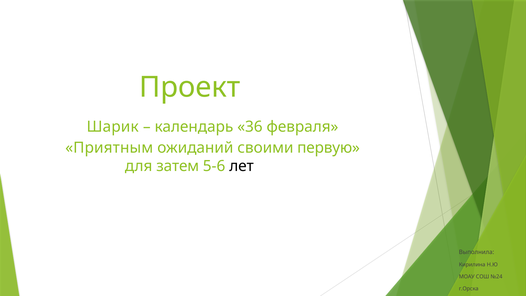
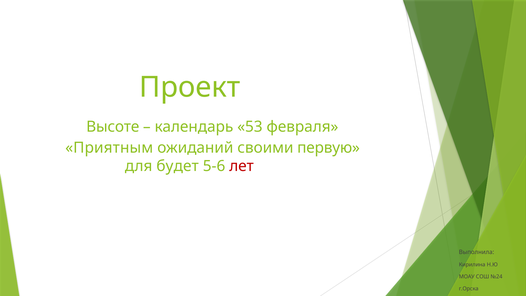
Шарик: Шарик -> Высоте
36: 36 -> 53
затем: затем -> будет
лет colour: black -> red
